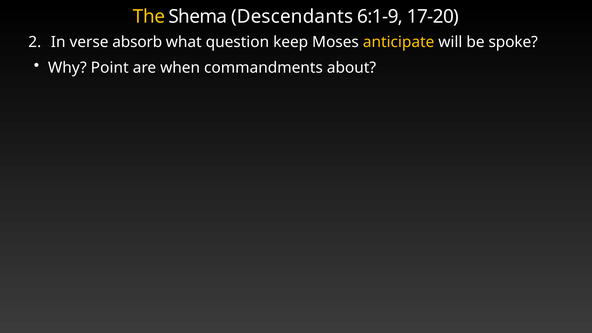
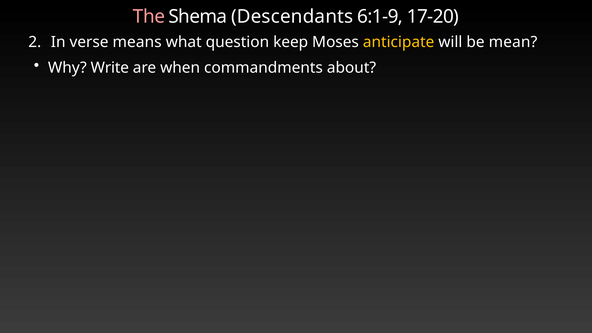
The colour: yellow -> pink
absorb: absorb -> means
spoke: spoke -> mean
Point: Point -> Write
